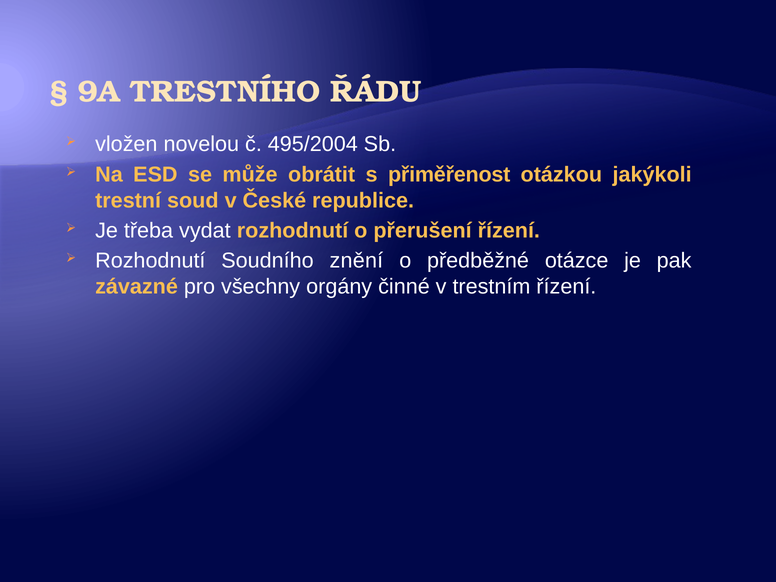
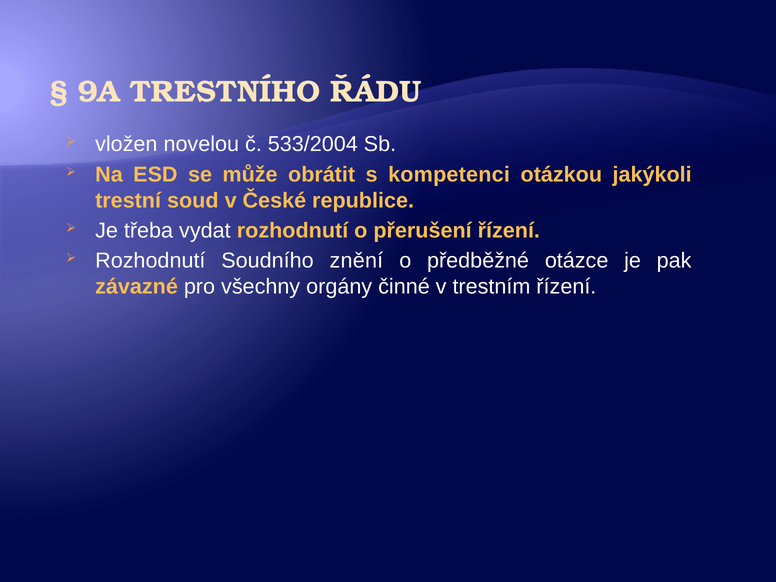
495/2004: 495/2004 -> 533/2004
přiměřenost: přiměřenost -> kompetenci
